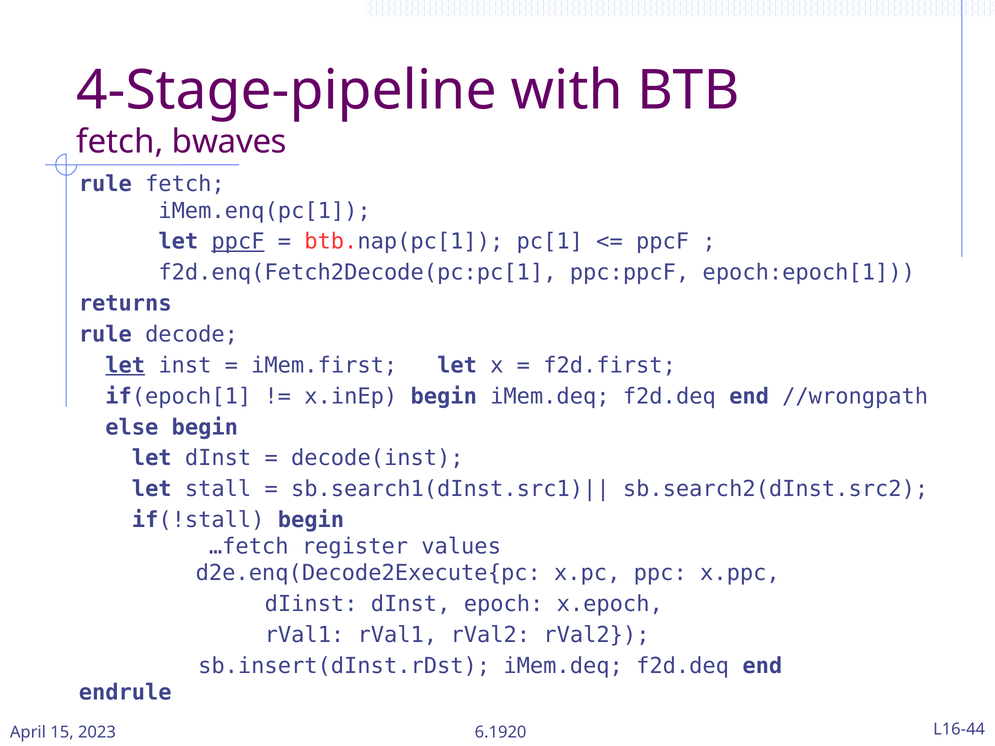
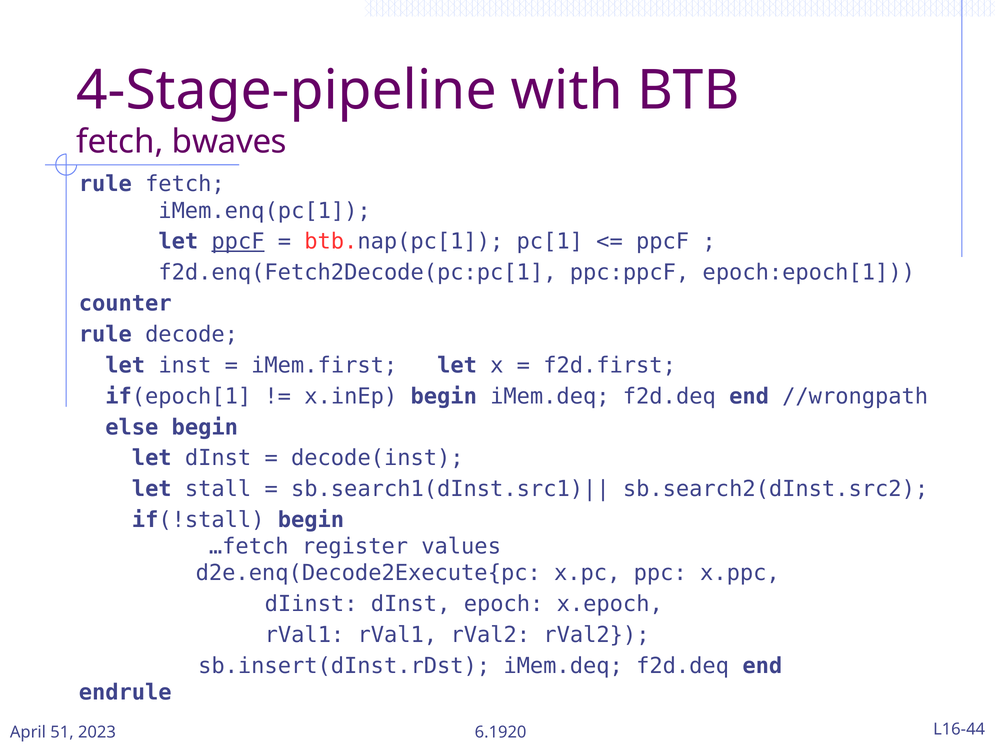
returns: returns -> counter
let at (125, 366) underline: present -> none
15: 15 -> 51
